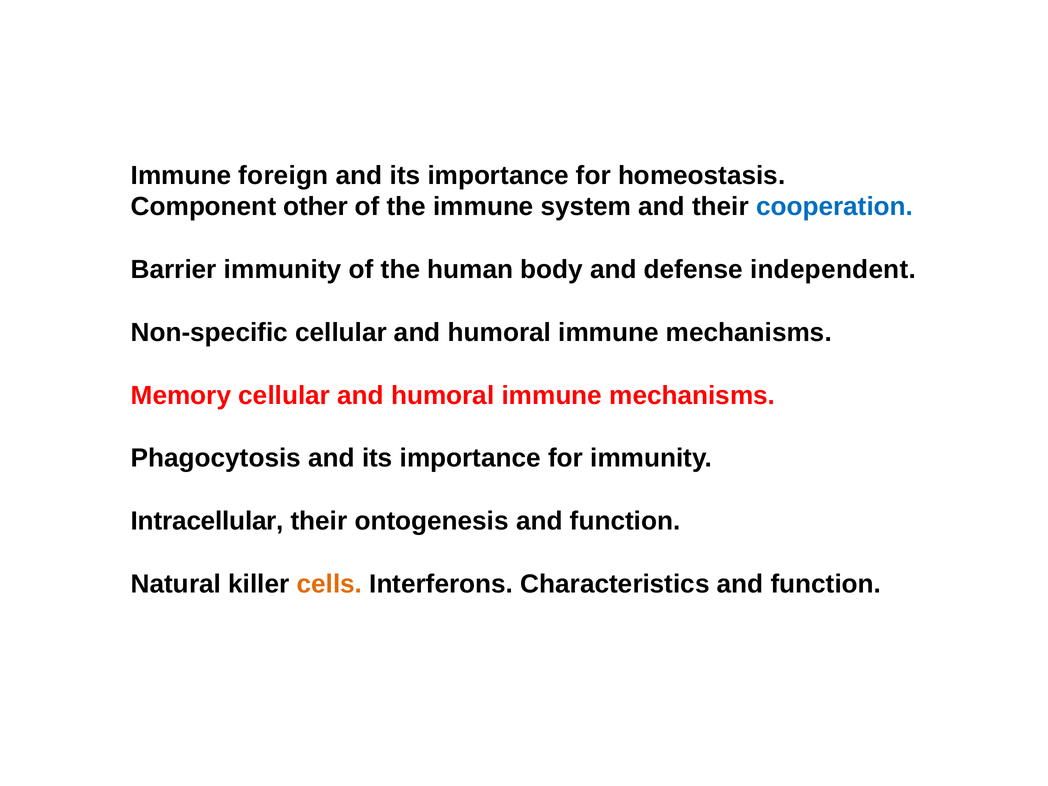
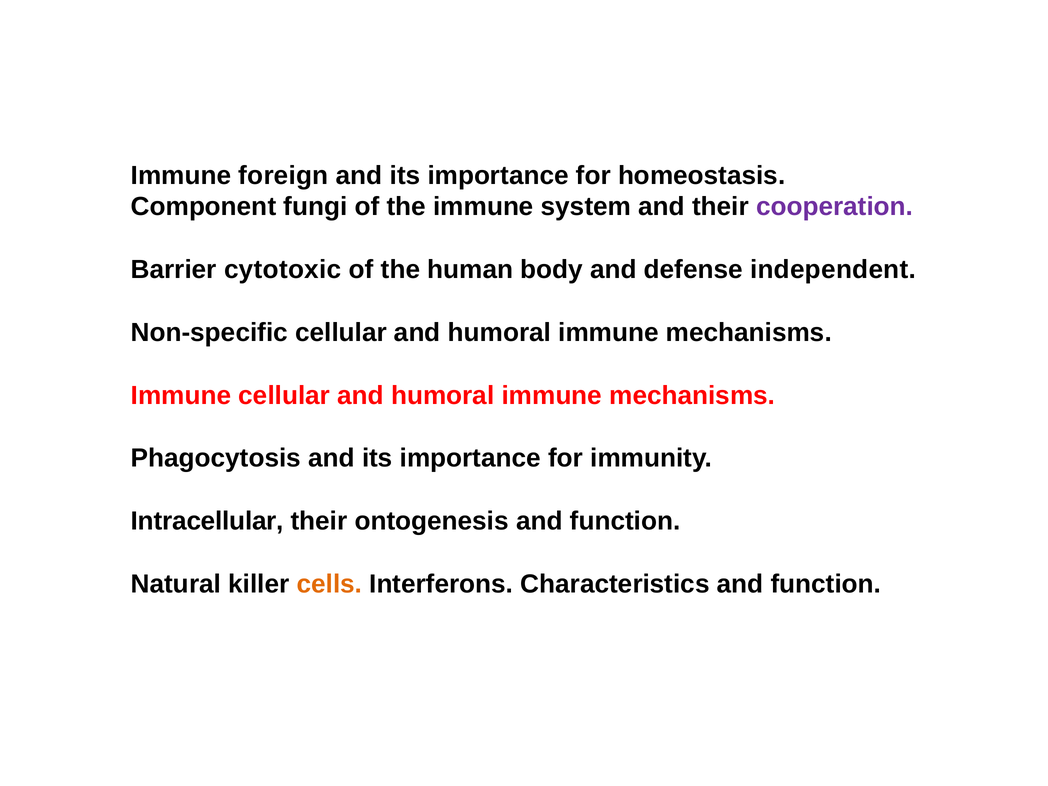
other: other -> fungi
cooperation colour: blue -> purple
Barrier immunity: immunity -> cytotoxic
Memory at (181, 395): Memory -> Immune
